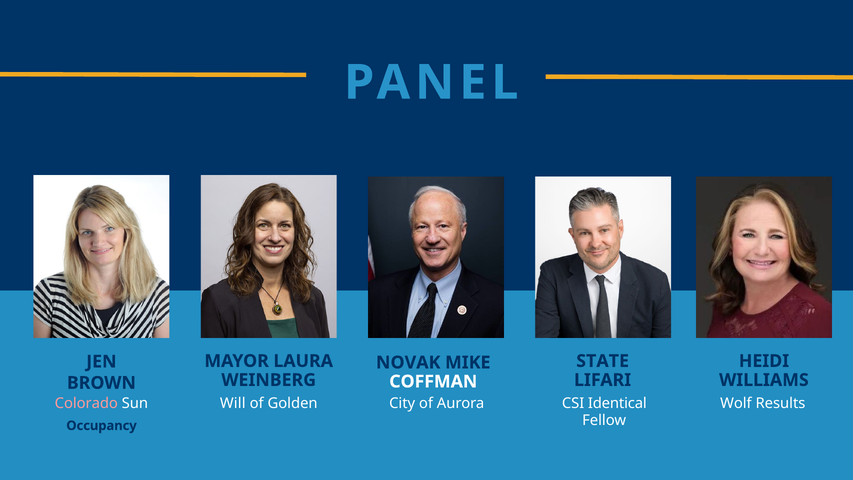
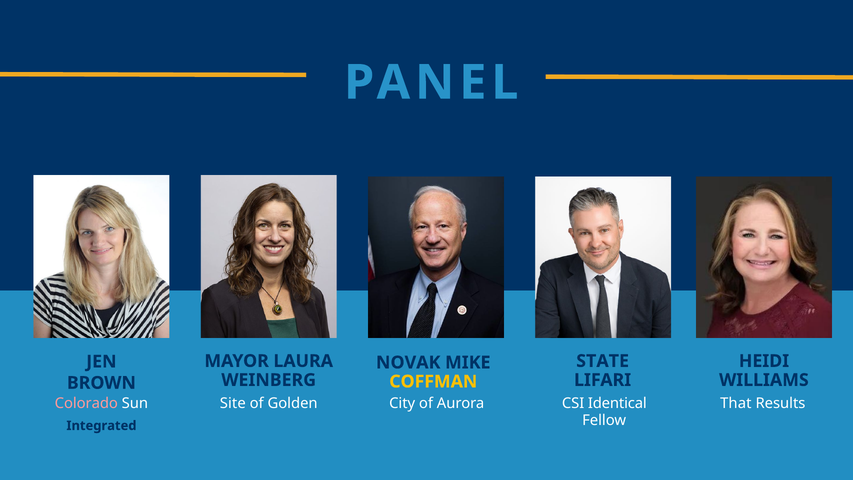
COFFMAN colour: white -> yellow
Will: Will -> Site
Wolf: Wolf -> That
Occupancy: Occupancy -> Integrated
